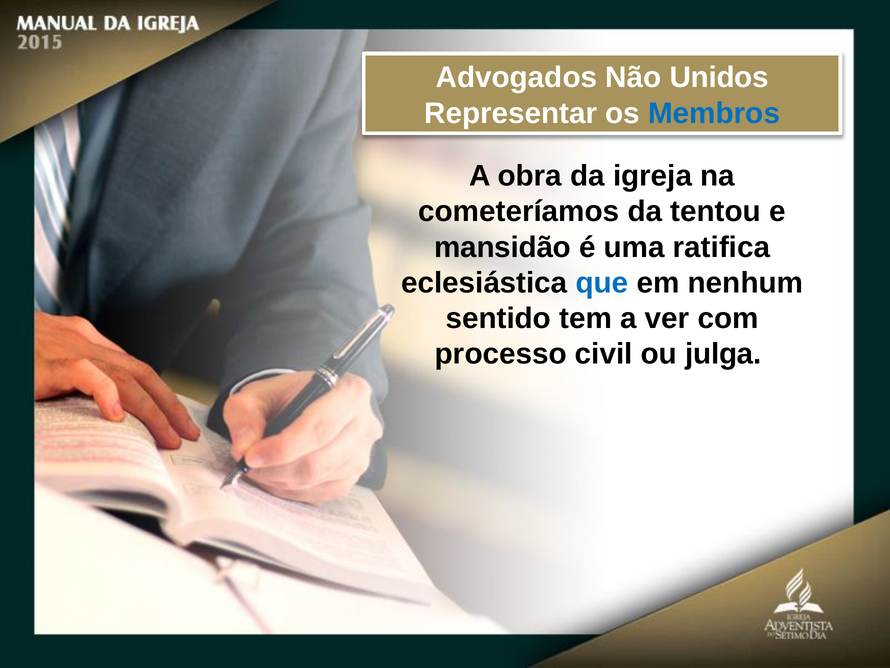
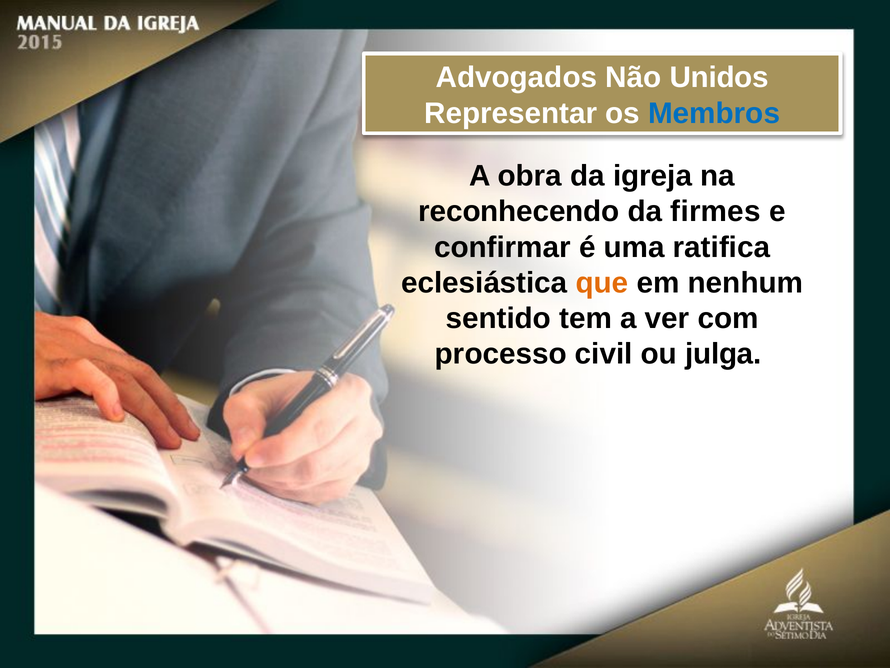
cometeríamos: cometeríamos -> reconhecendo
tentou: tentou -> firmes
mansidão: mansidão -> confirmar
que colour: blue -> orange
